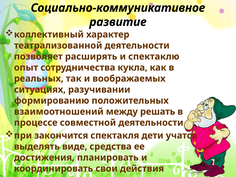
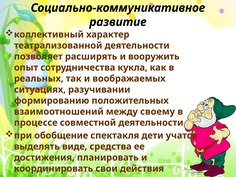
спектаклю: спектаклю -> вооружить
решать: решать -> своему
закончится: закончится -> обобщение
